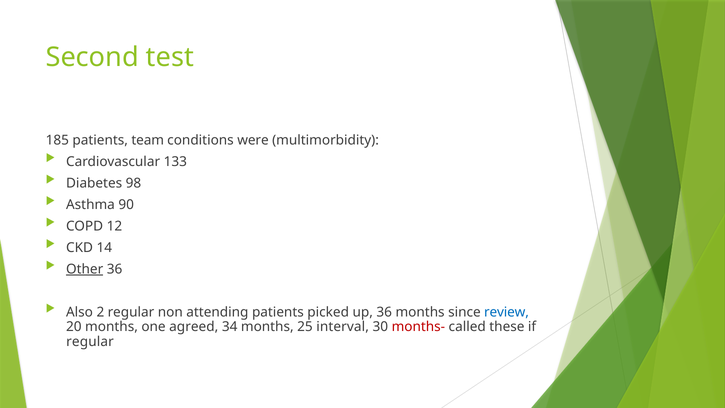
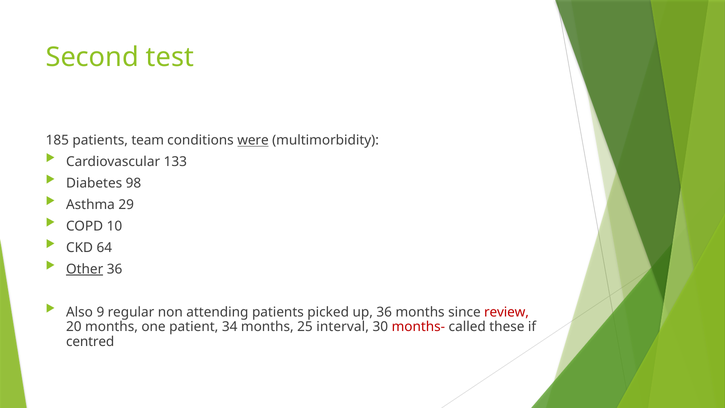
were underline: none -> present
90: 90 -> 29
12: 12 -> 10
14: 14 -> 64
2: 2 -> 9
review colour: blue -> red
agreed: agreed -> patient
regular at (90, 341): regular -> centred
